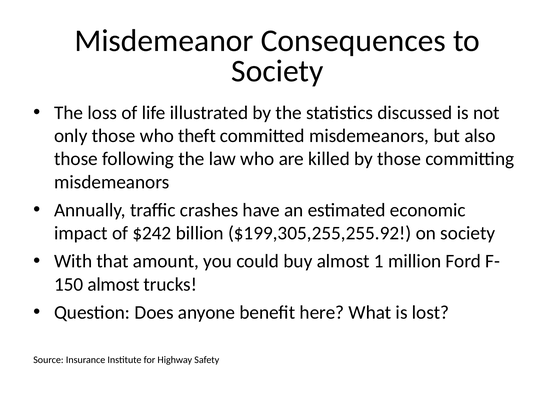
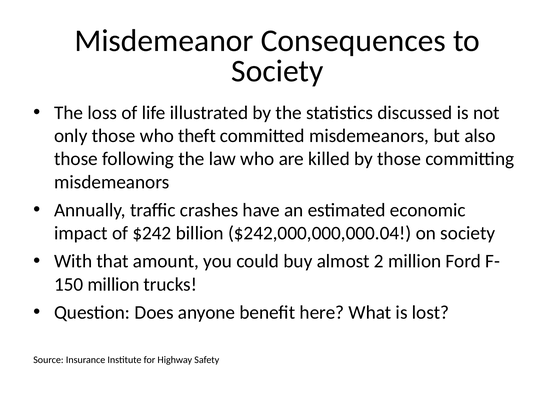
$199,305,255,255.92: $199,305,255,255.92 -> $242,000,000,000.04
1: 1 -> 2
almost at (113, 285): almost -> million
